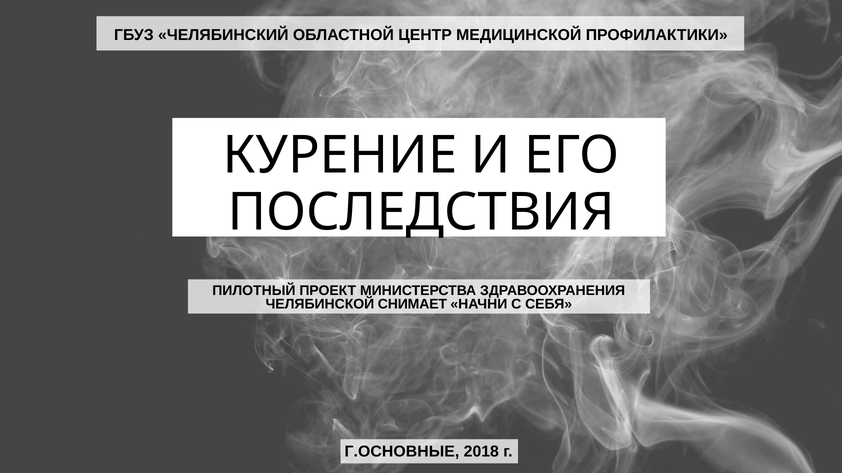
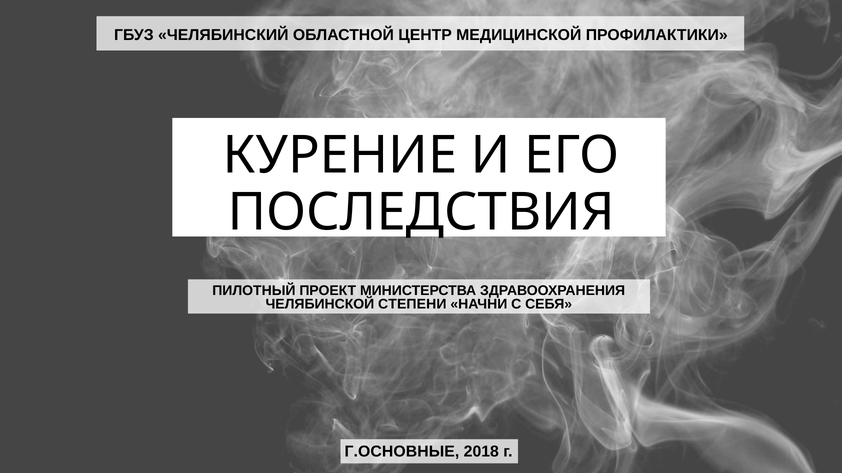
СНИМАЕТ: СНИМАЕТ -> СТЕПЕНИ
